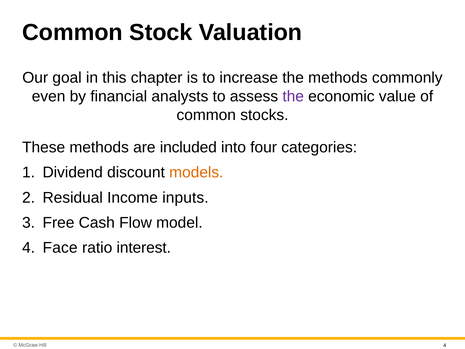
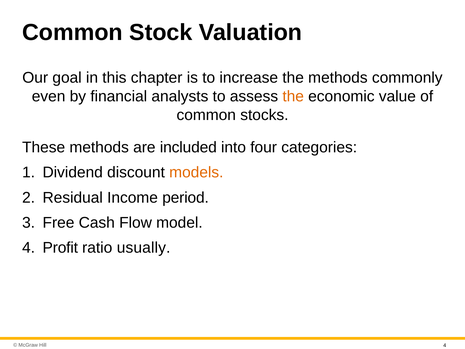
the at (293, 96) colour: purple -> orange
inputs: inputs -> period
Face: Face -> Profit
interest: interest -> usually
